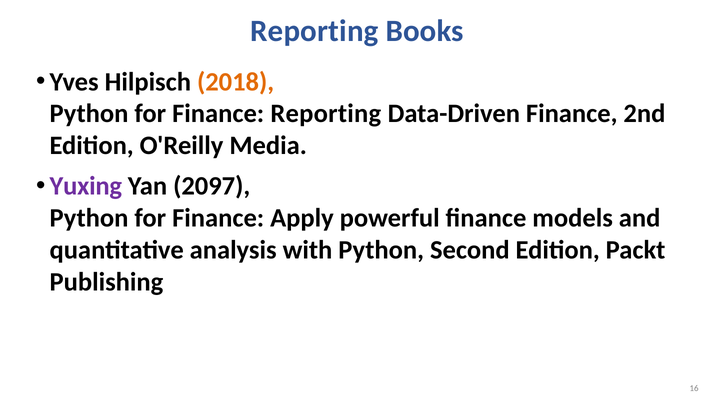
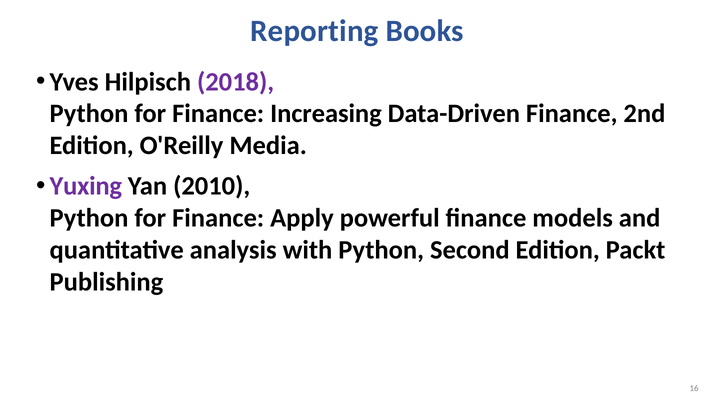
2018 colour: orange -> purple
Finance Reporting: Reporting -> Increasing
2097: 2097 -> 2010
